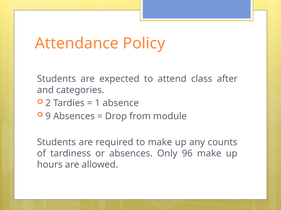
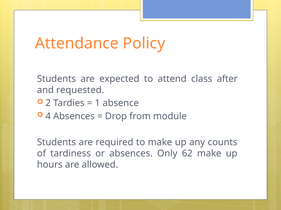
categories: categories -> requested
9: 9 -> 4
96: 96 -> 62
